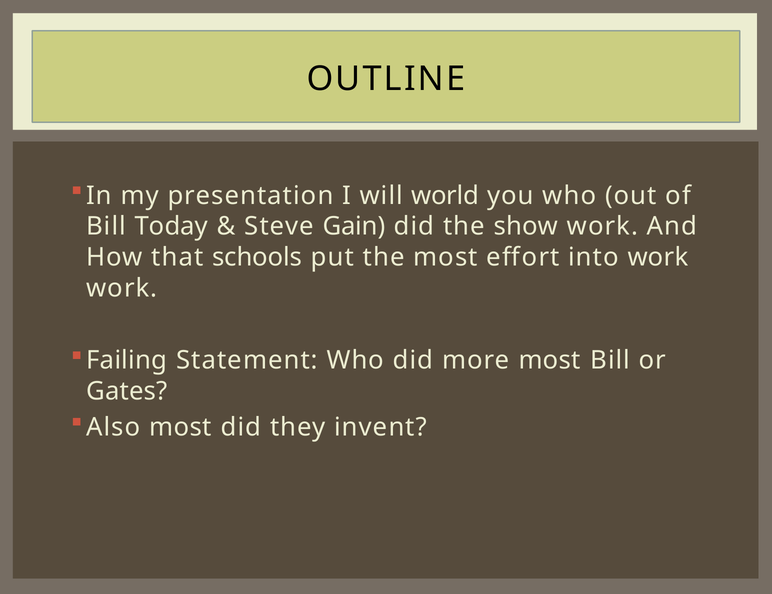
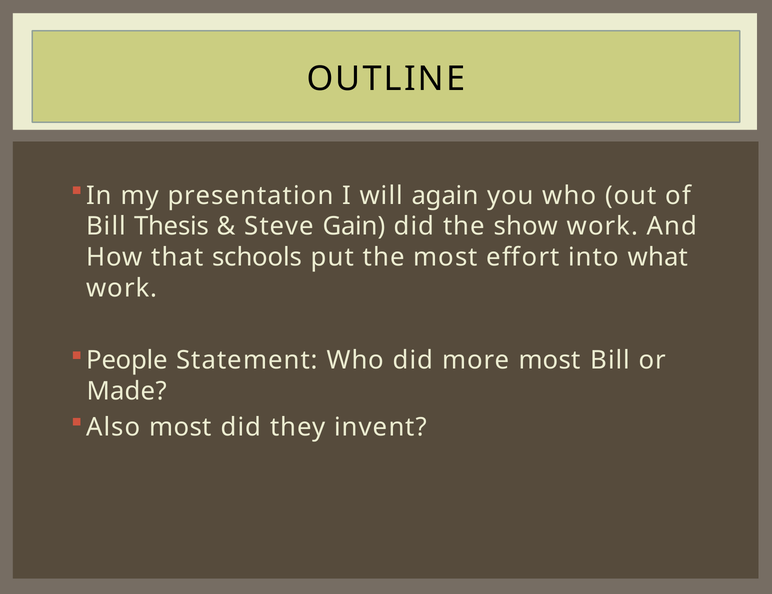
world: world -> again
Today: Today -> Thesis
into work: work -> what
Failing: Failing -> People
Gates: Gates -> Made
